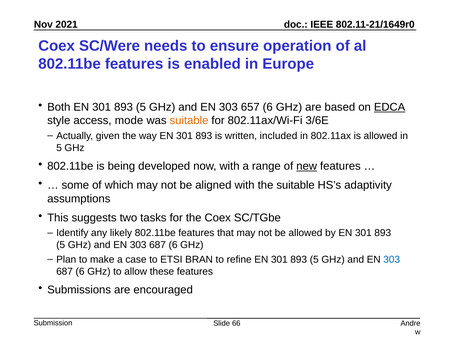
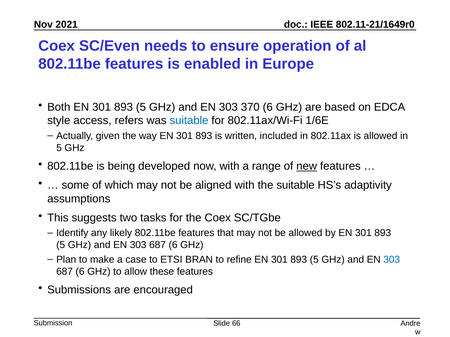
SC/Were: SC/Were -> SC/Even
657: 657 -> 370
EDCA underline: present -> none
mode: mode -> refers
suitable at (189, 121) colour: orange -> blue
3/6E: 3/6E -> 1/6E
